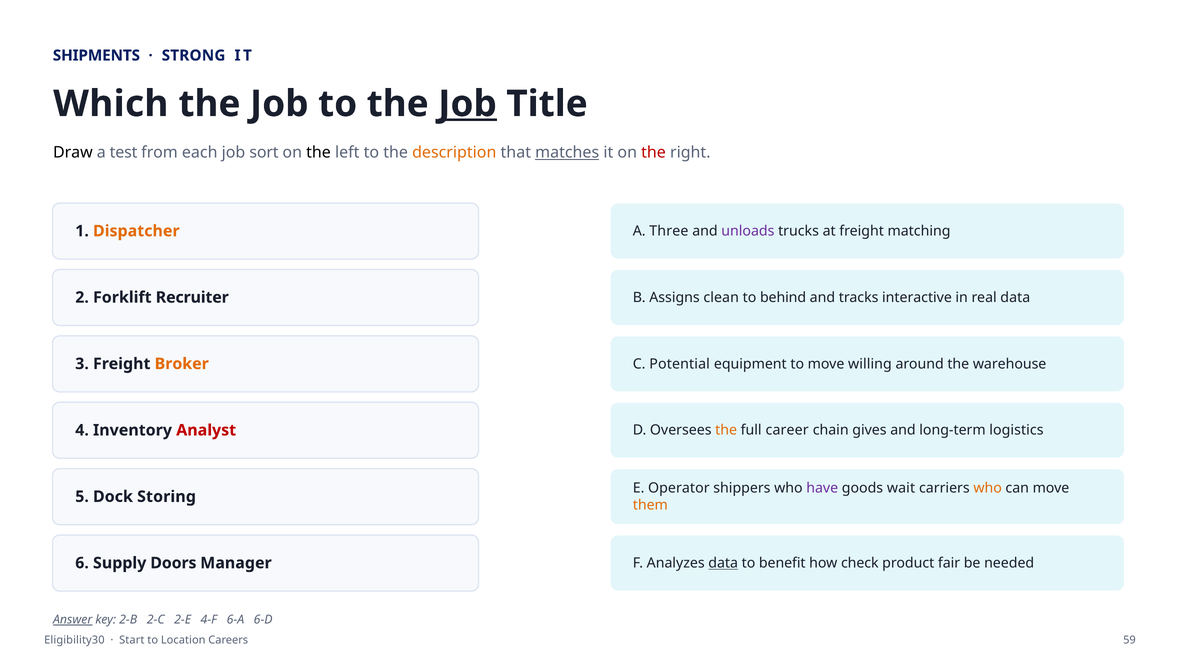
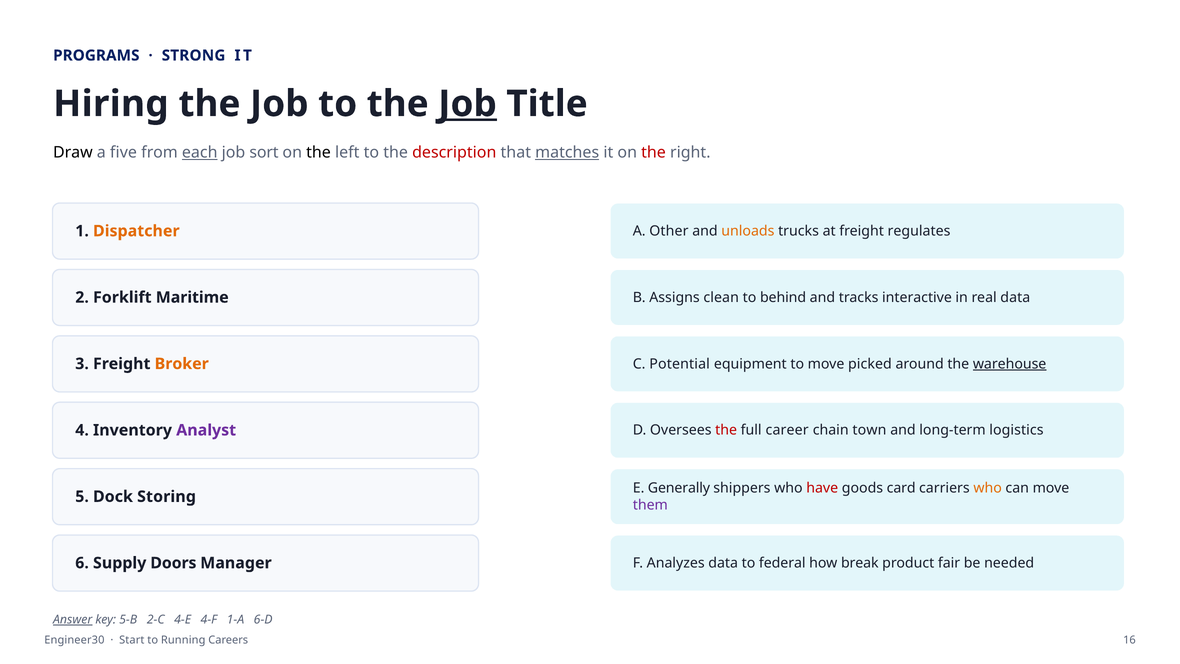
SHIPMENTS: SHIPMENTS -> PROGRAMS
Which: Which -> Hiring
test: test -> five
each underline: none -> present
description colour: orange -> red
Three: Three -> Other
unloads colour: purple -> orange
matching: matching -> regulates
Recruiter: Recruiter -> Maritime
willing: willing -> picked
warehouse underline: none -> present
the at (726, 430) colour: orange -> red
gives: gives -> town
Analyst colour: red -> purple
Operator: Operator -> Generally
have colour: purple -> red
wait: wait -> card
them colour: orange -> purple
data at (723, 563) underline: present -> none
benefit: benefit -> federal
check: check -> break
2-B: 2-B -> 5-B
2-E: 2-E -> 4-E
6-A: 6-A -> 1-A
Eligibility30: Eligibility30 -> Engineer30
Location: Location -> Running
59: 59 -> 16
